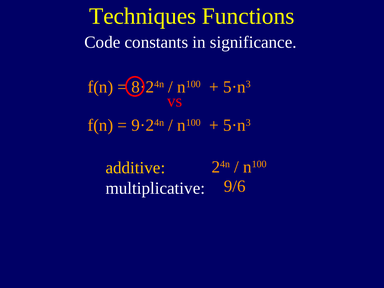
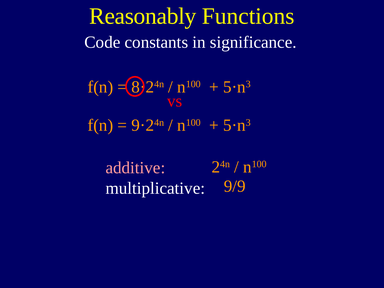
Techniques: Techniques -> Reasonably
additive colour: yellow -> pink
9/6: 9/6 -> 9/9
